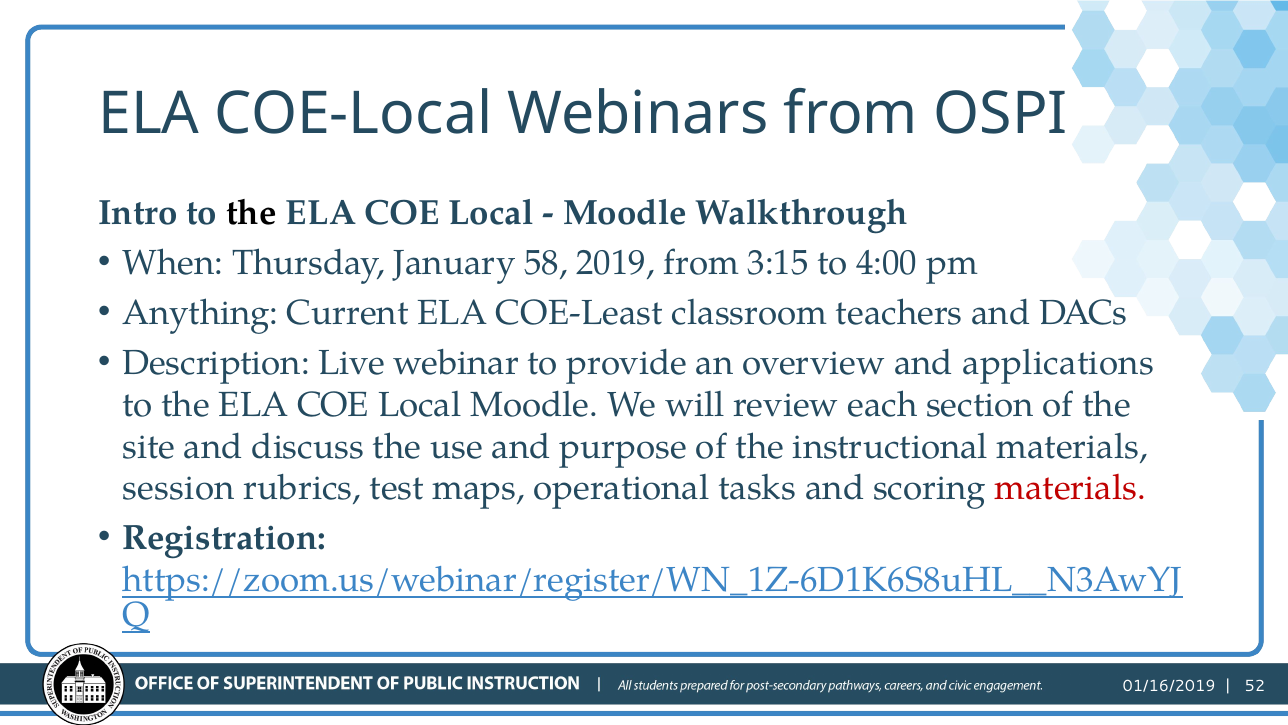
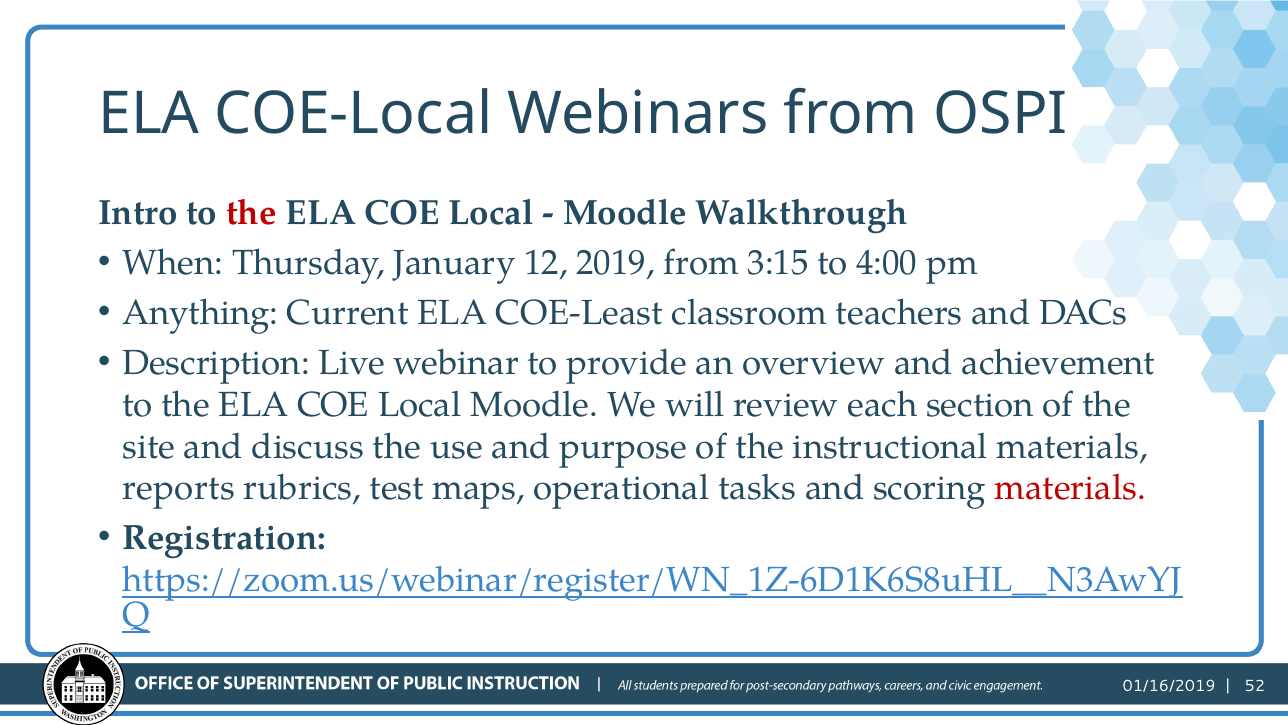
the at (251, 213) colour: black -> red
58: 58 -> 12
applications: applications -> achievement
session: session -> reports
